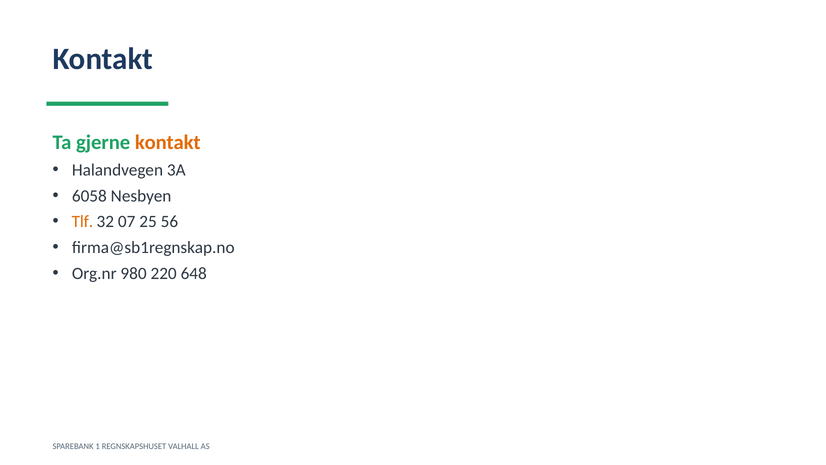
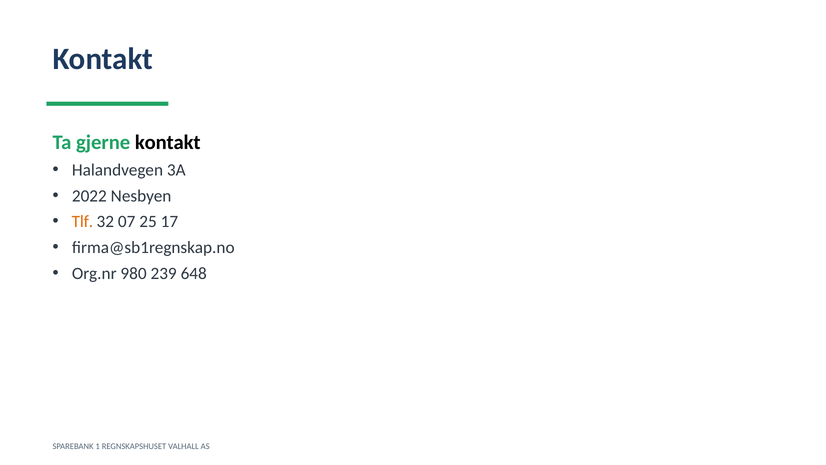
kontakt at (168, 142) colour: orange -> black
6058: 6058 -> 2022
56: 56 -> 17
220: 220 -> 239
